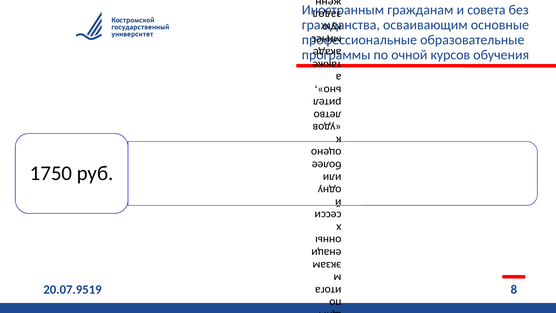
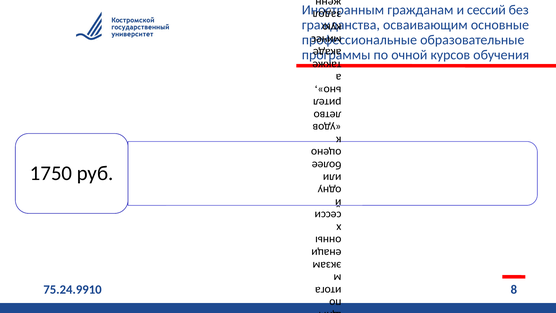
совета: совета -> сессий
20.07.9519: 20.07.9519 -> 75.24.9910
